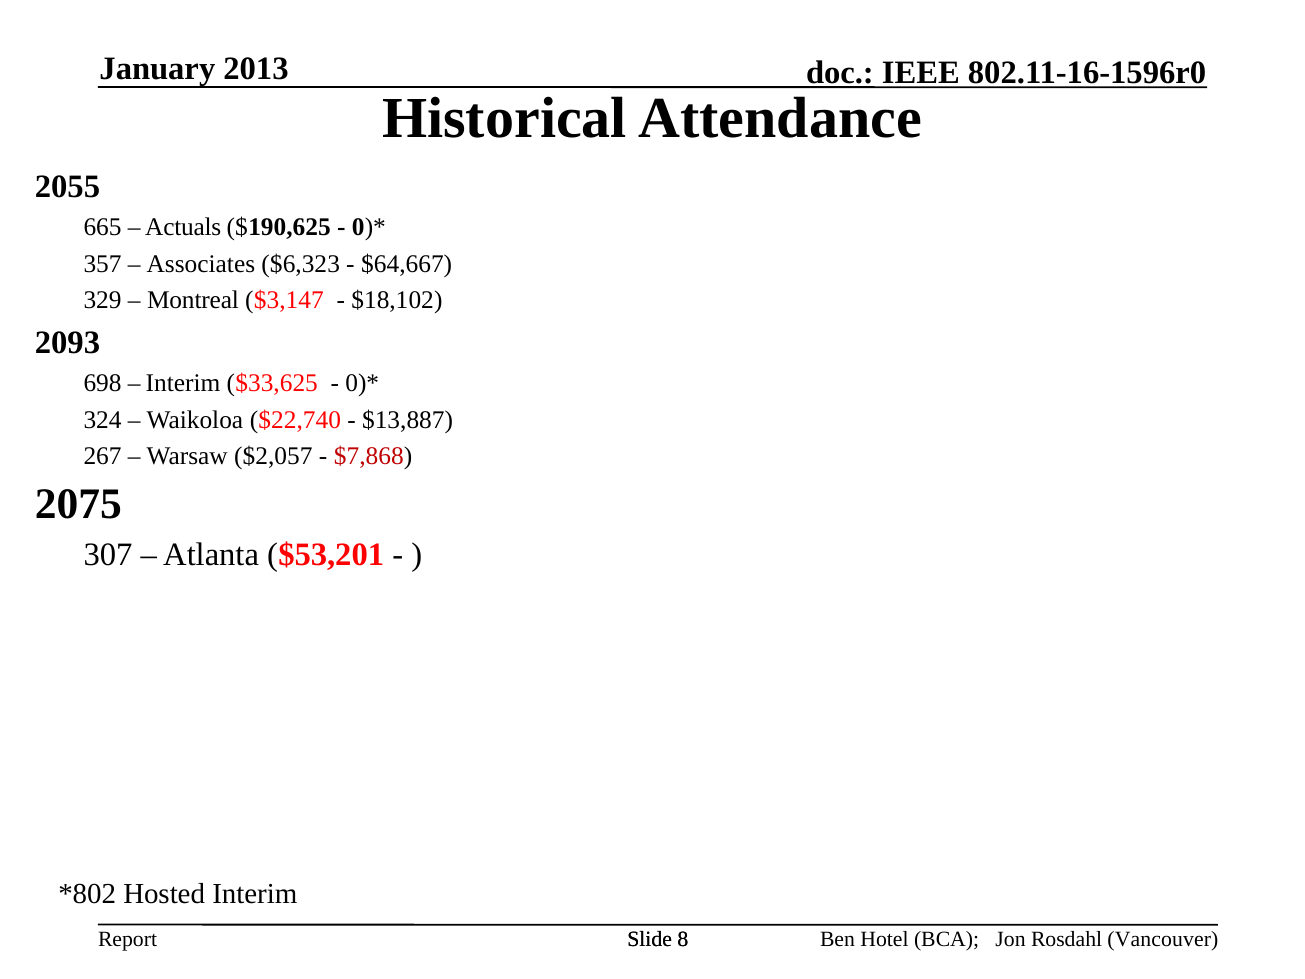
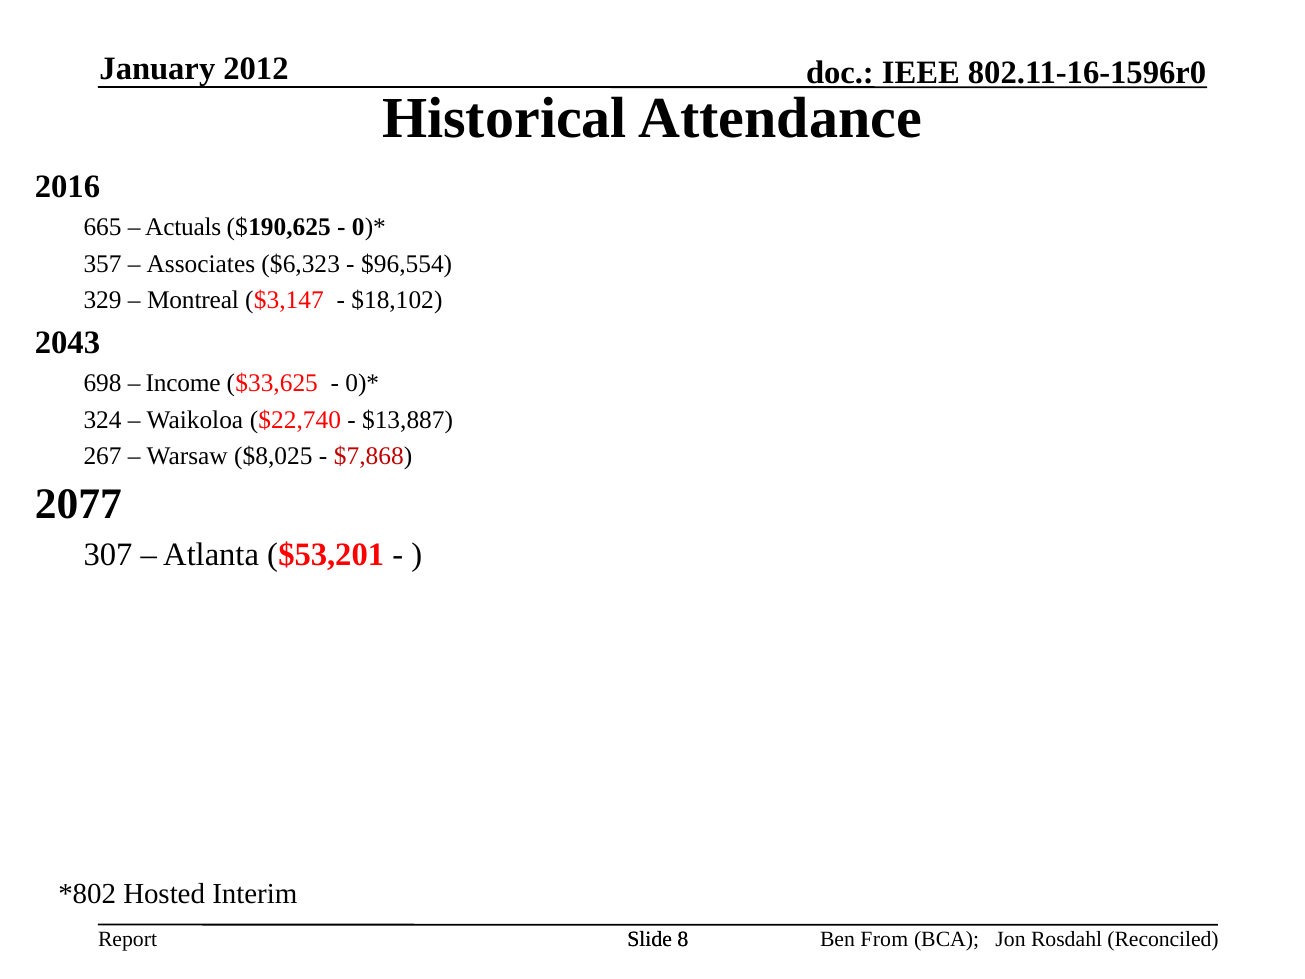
2013: 2013 -> 2012
2055: 2055 -> 2016
$64,667: $64,667 -> $96,554
2093: 2093 -> 2043
Interim at (183, 383): Interim -> Income
$2,057: $2,057 -> $8,025
2075: 2075 -> 2077
Hotel: Hotel -> From
Vancouver: Vancouver -> Reconciled
